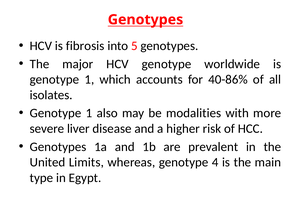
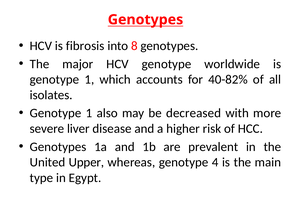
5: 5 -> 8
40-86%: 40-86% -> 40-82%
modalities: modalities -> decreased
Limits: Limits -> Upper
